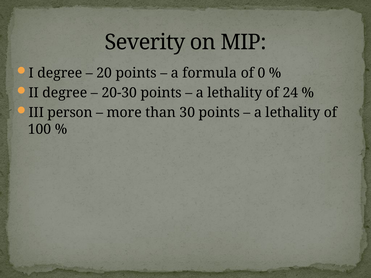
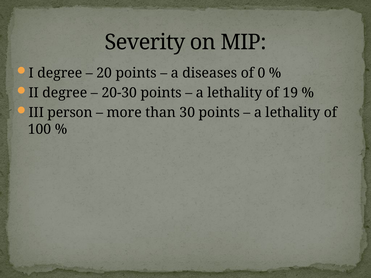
formula: formula -> diseases
24: 24 -> 19
